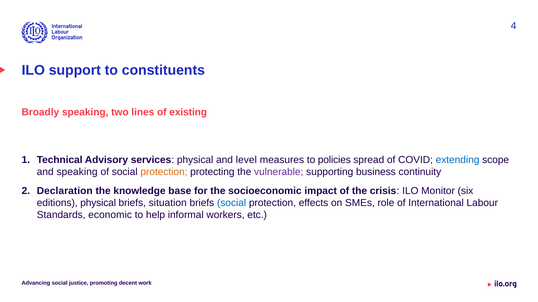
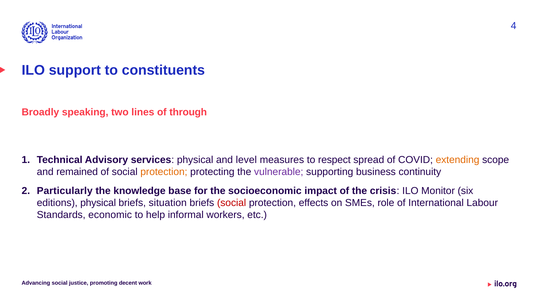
existing: existing -> through
policies: policies -> respect
extending colour: blue -> orange
and speaking: speaking -> remained
Declaration: Declaration -> Particularly
social at (232, 203) colour: blue -> red
